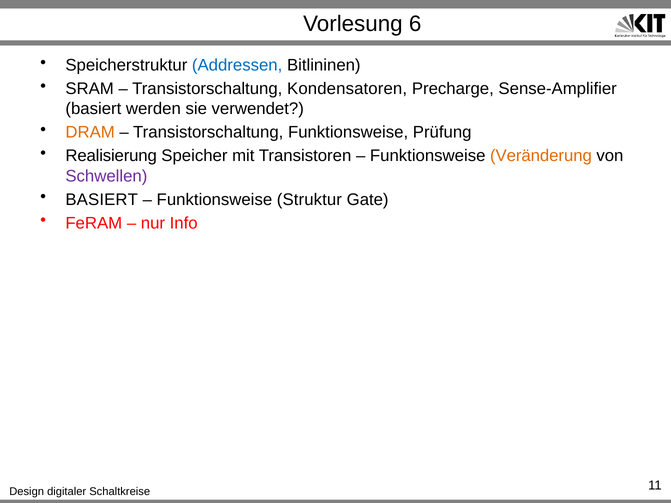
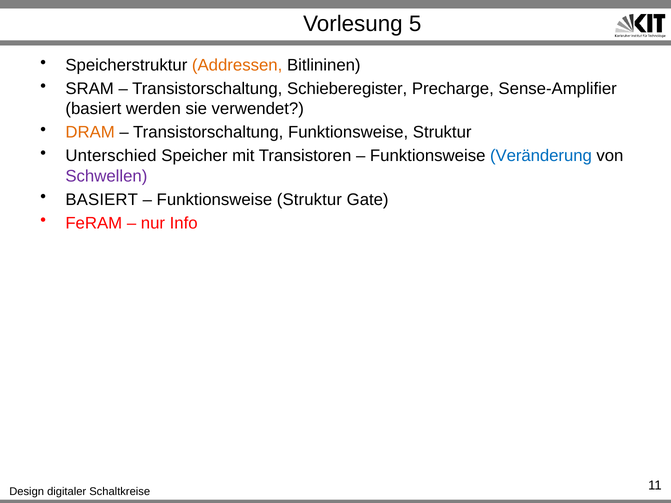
6: 6 -> 5
Addressen colour: blue -> orange
Kondensatoren: Kondensatoren -> Schieberegister
Transistorschaltung Funktionsweise Prüfung: Prüfung -> Struktur
Realisierung: Realisierung -> Unterschied
Veränderung colour: orange -> blue
